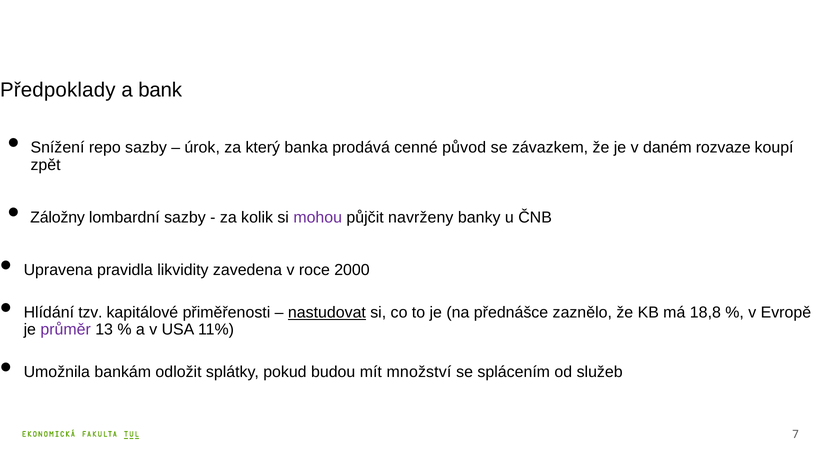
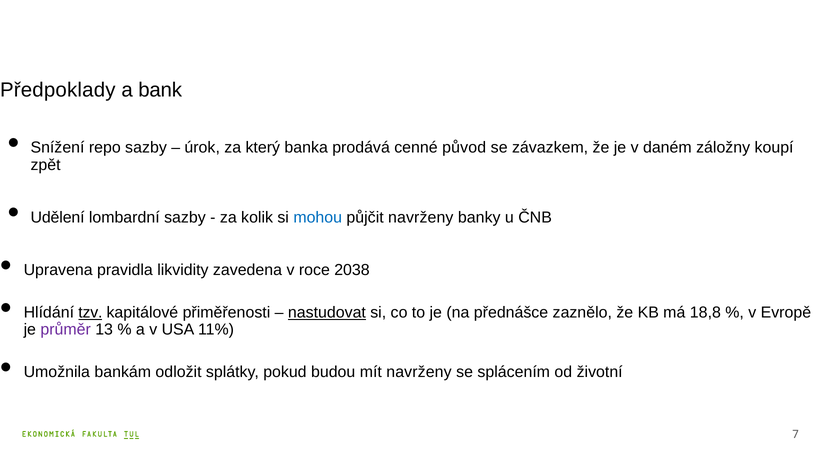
rozvaze: rozvaze -> záložny
Záložny: Záložny -> Udělení
mohou colour: purple -> blue
2000: 2000 -> 2038
tzv underline: none -> present
mít množství: množství -> navrženy
služeb: služeb -> životní
